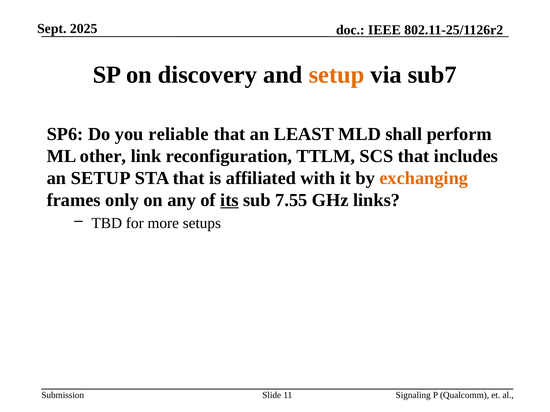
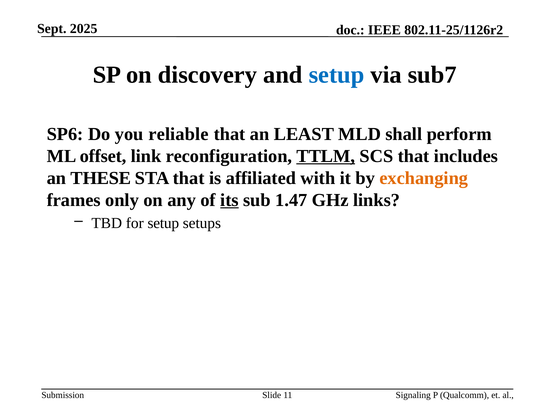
setup at (337, 75) colour: orange -> blue
other: other -> offset
TTLM underline: none -> present
an SETUP: SETUP -> THESE
7.55: 7.55 -> 1.47
for more: more -> setup
